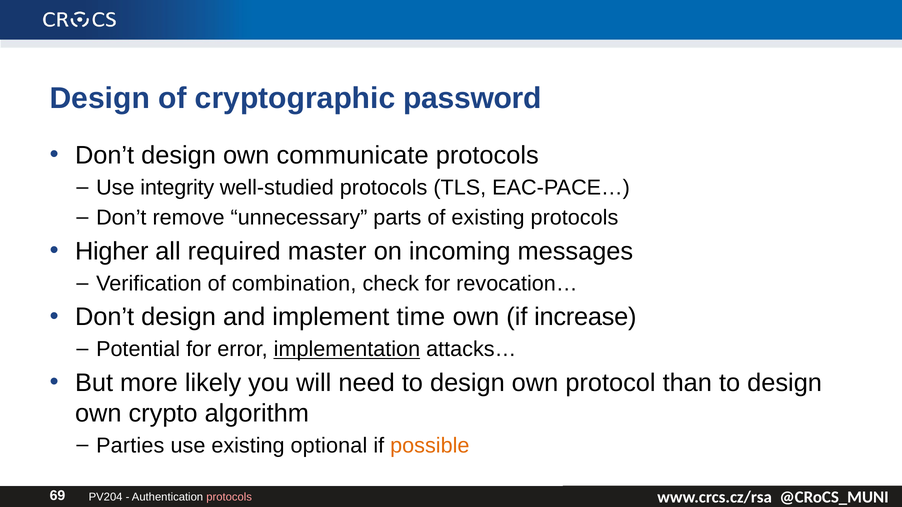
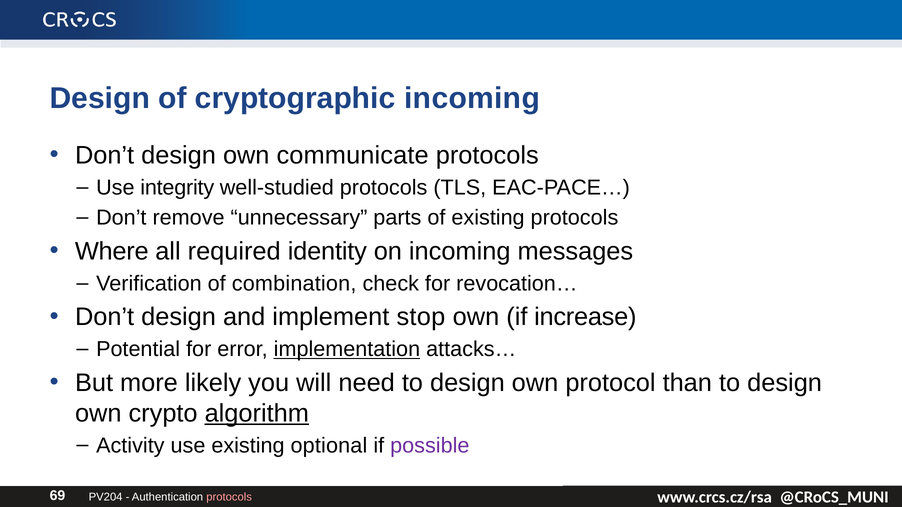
cryptographic password: password -> incoming
Higher: Higher -> Where
master: master -> identity
time: time -> stop
algorithm underline: none -> present
Parties: Parties -> Activity
possible colour: orange -> purple
